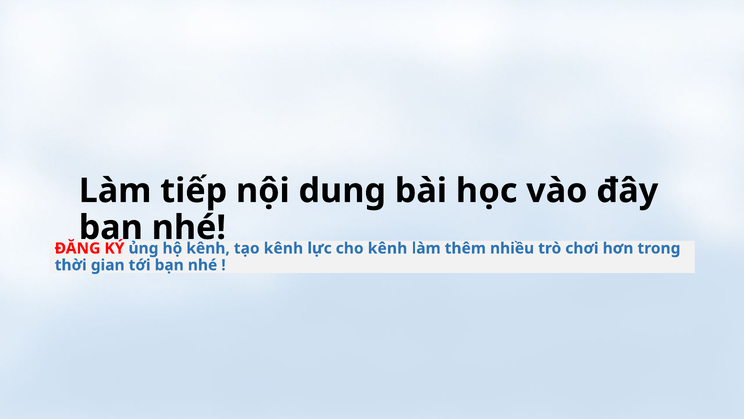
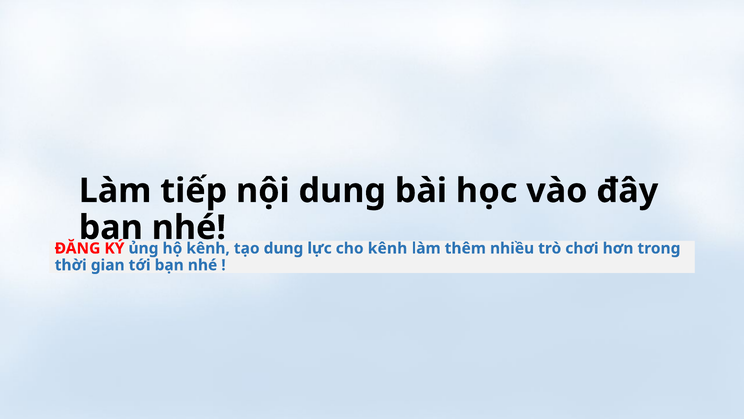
kênh at (283, 248): kênh -> dung
